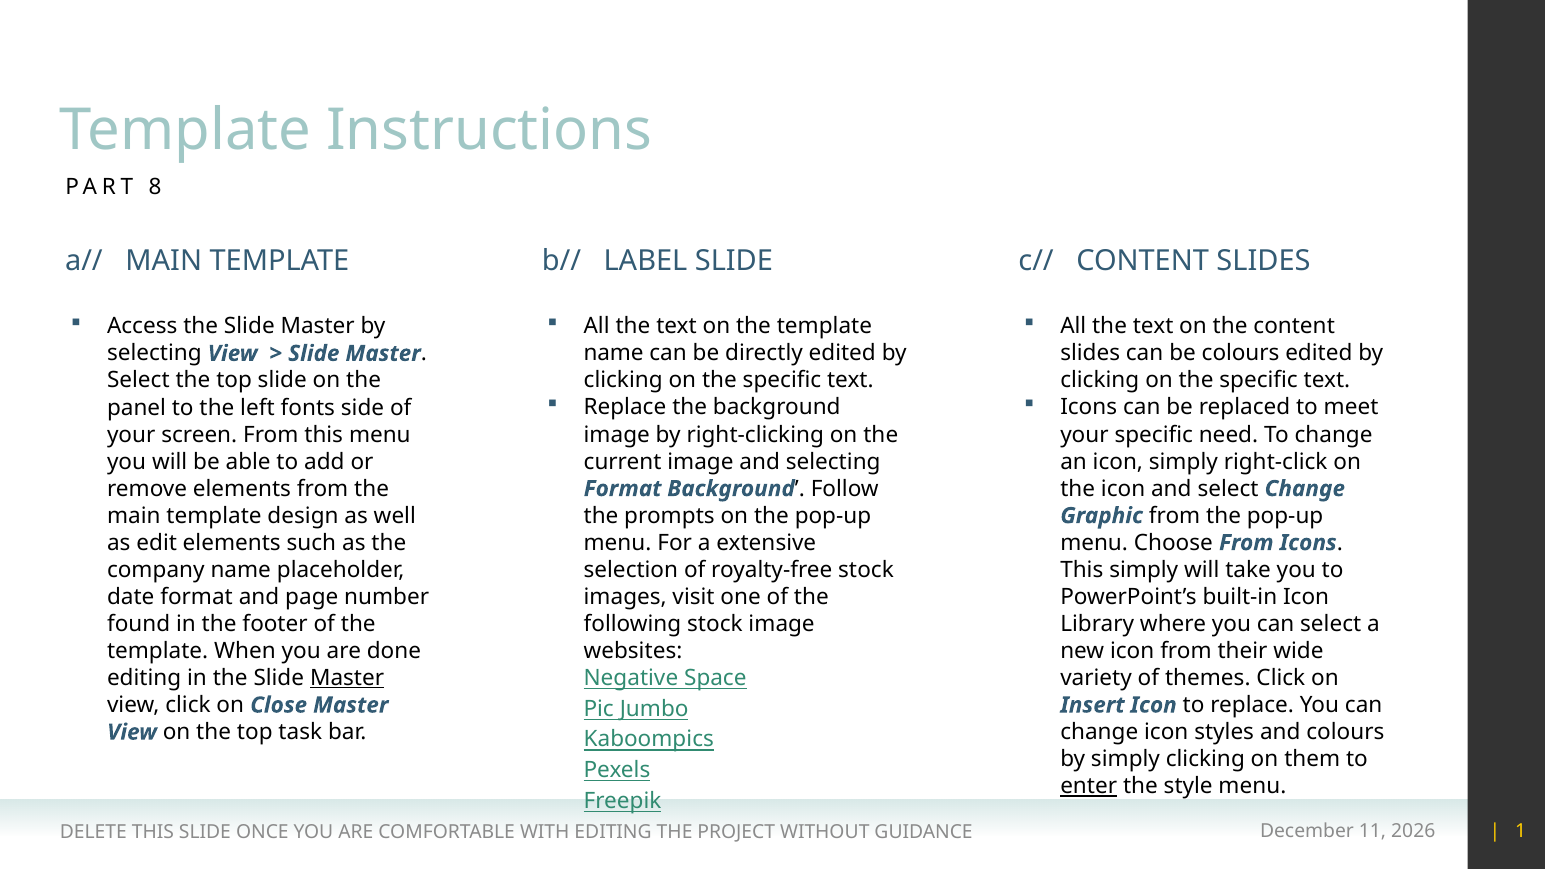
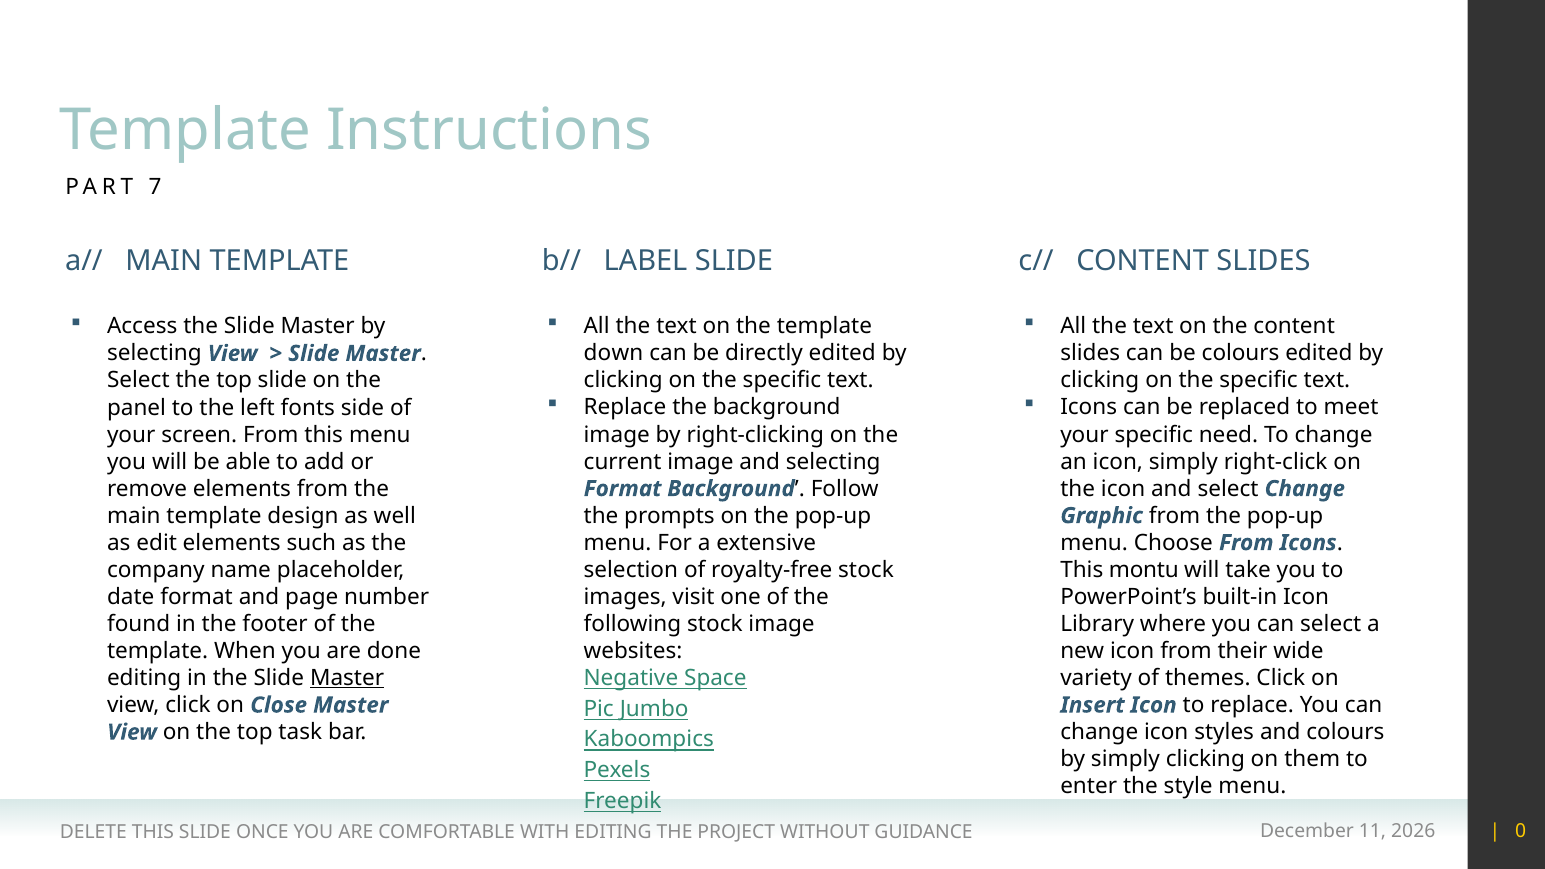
8: 8 -> 7
name at (614, 353): name -> down
This simply: simply -> montu
enter underline: present -> none
1: 1 -> 0
